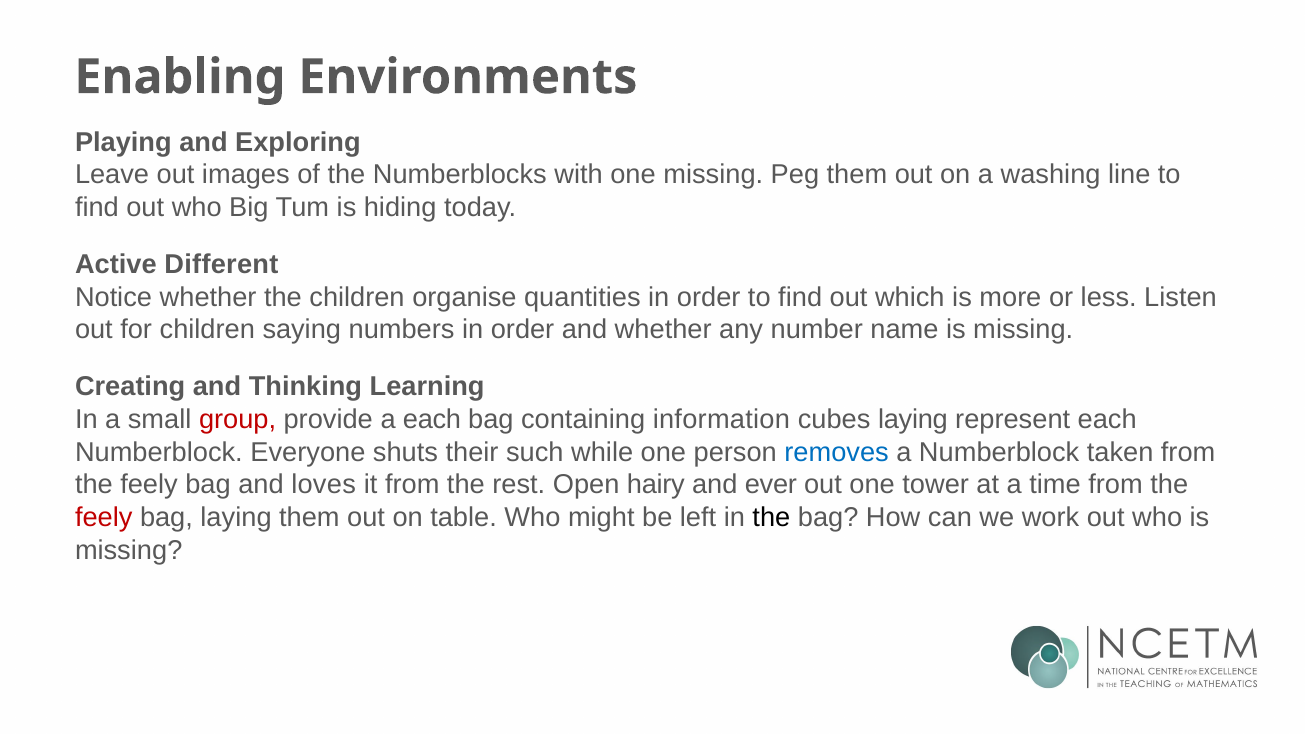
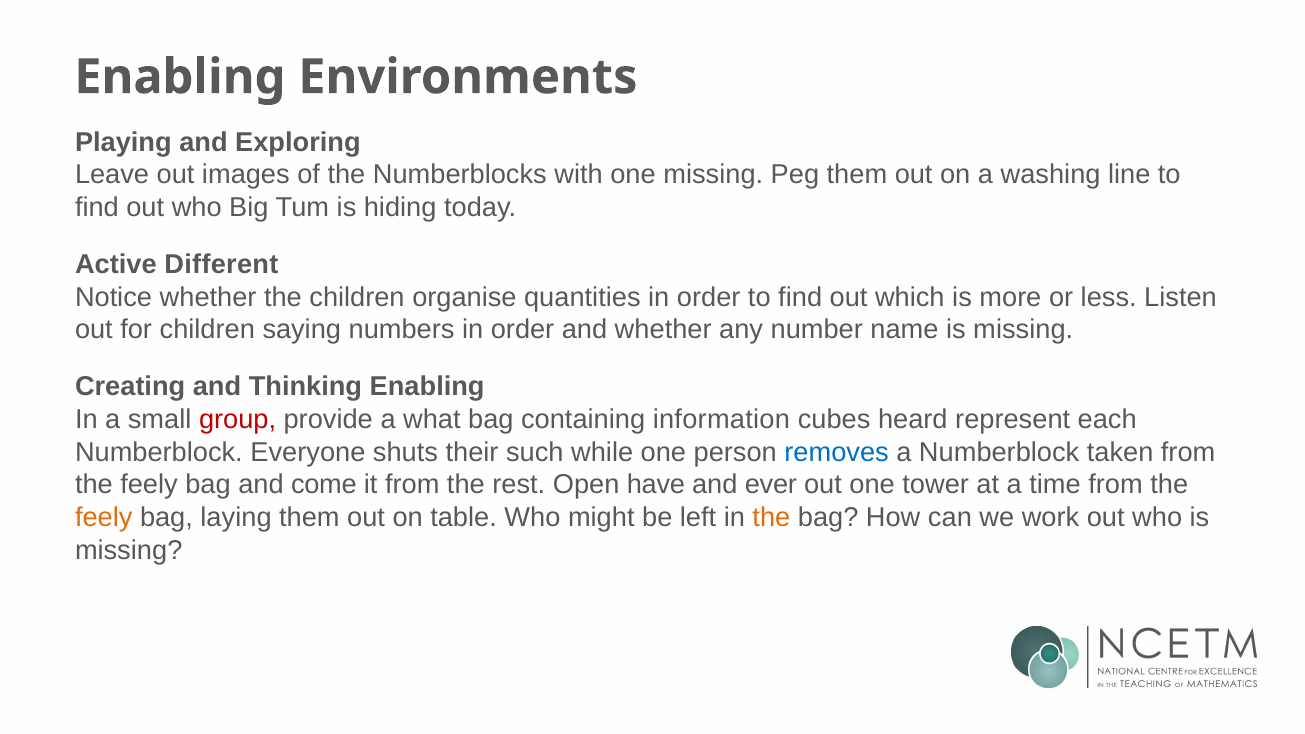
Thinking Learning: Learning -> Enabling
a each: each -> what
cubes laying: laying -> heard
loves: loves -> come
hairy: hairy -> have
feely at (104, 518) colour: red -> orange
the at (771, 518) colour: black -> orange
